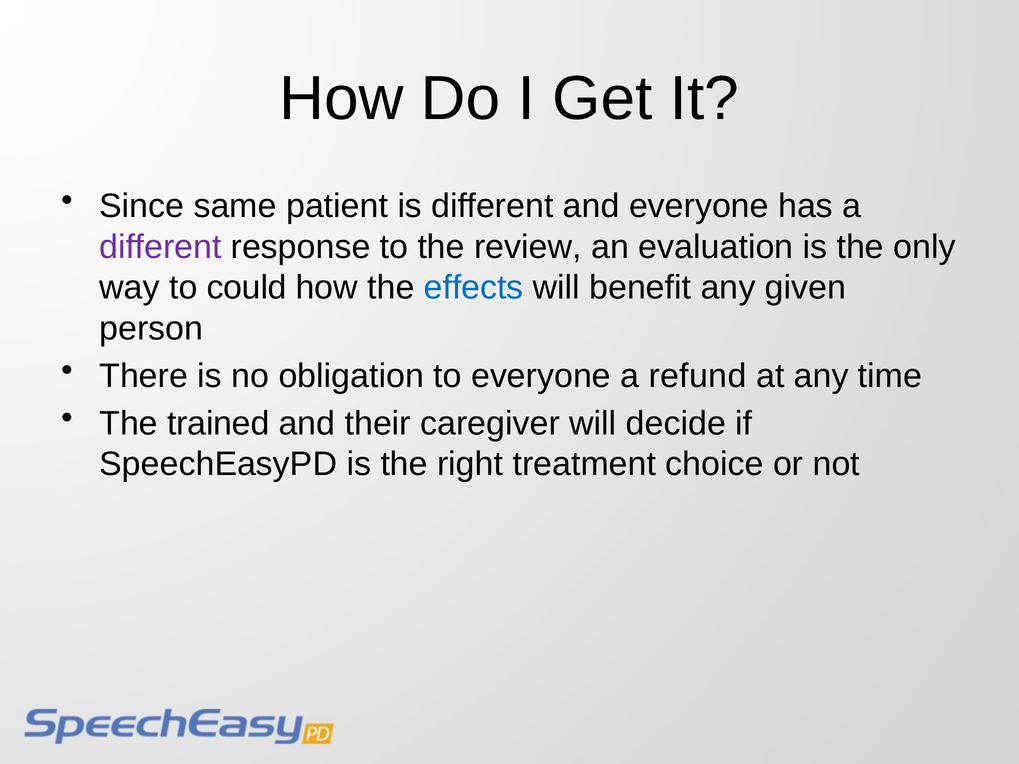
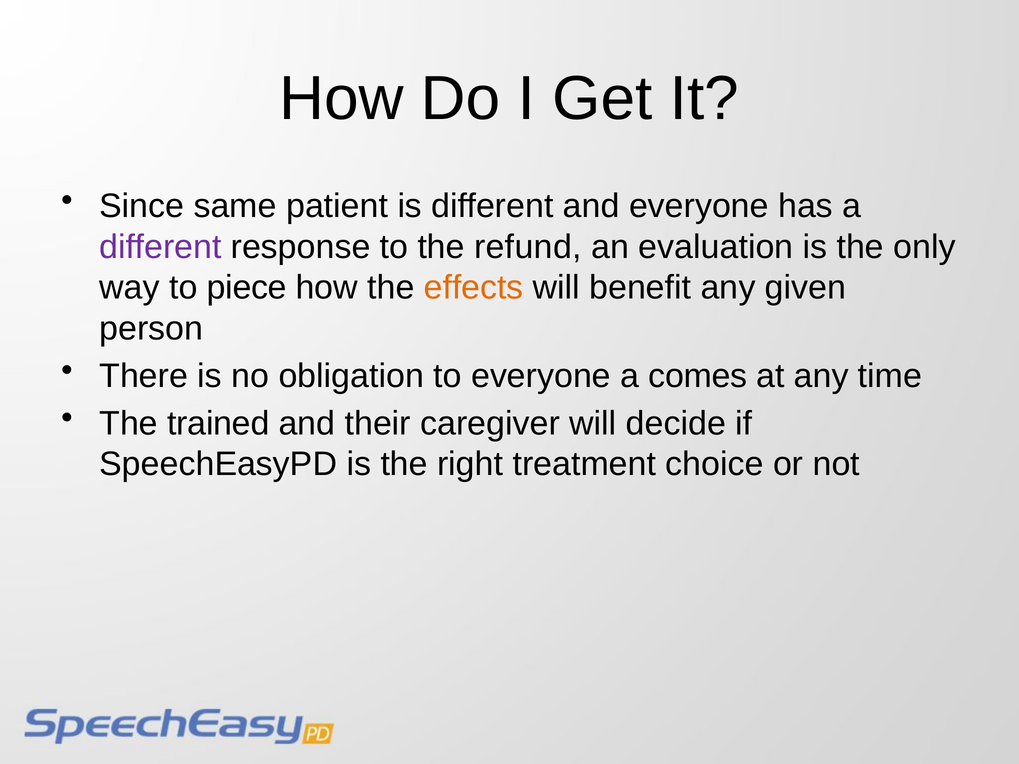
review: review -> refund
could: could -> piece
effects colour: blue -> orange
refund: refund -> comes
